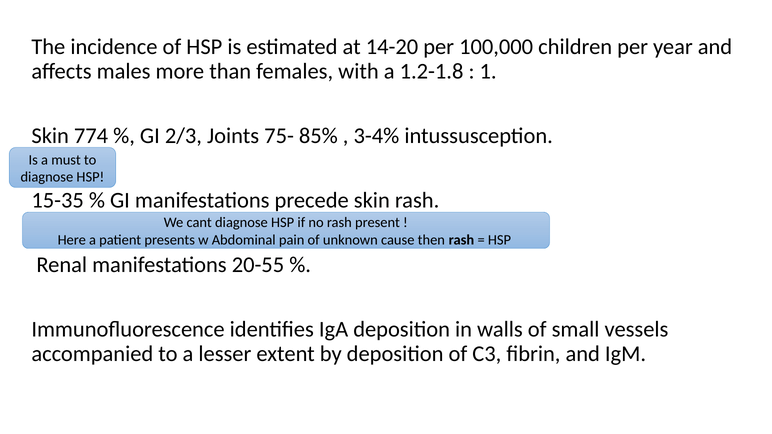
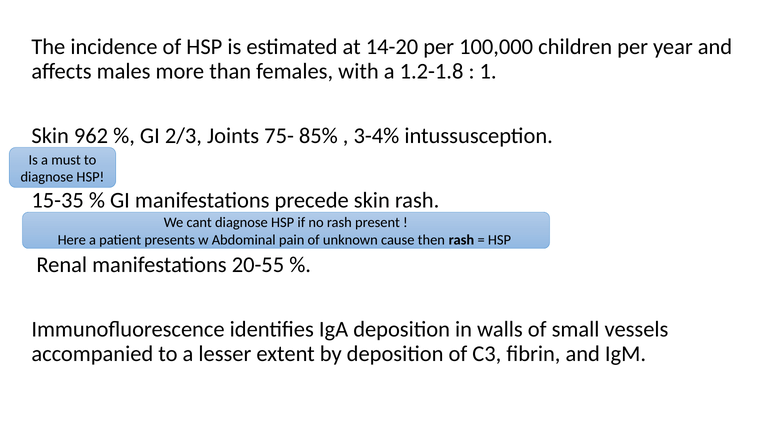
774: 774 -> 962
